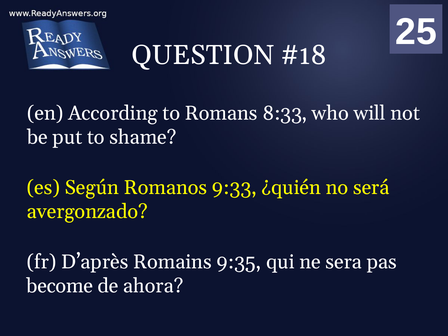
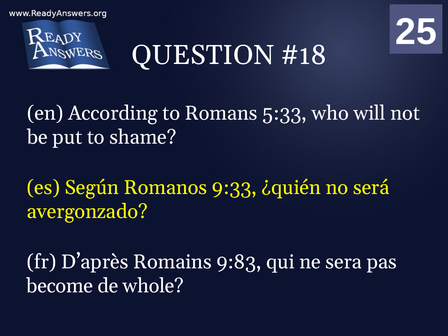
8:33: 8:33 -> 5:33
9:35: 9:35 -> 9:83
ahora: ahora -> whole
